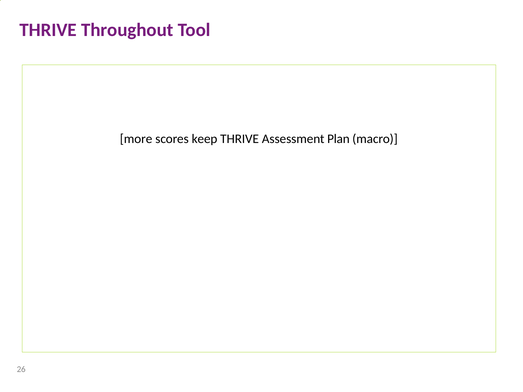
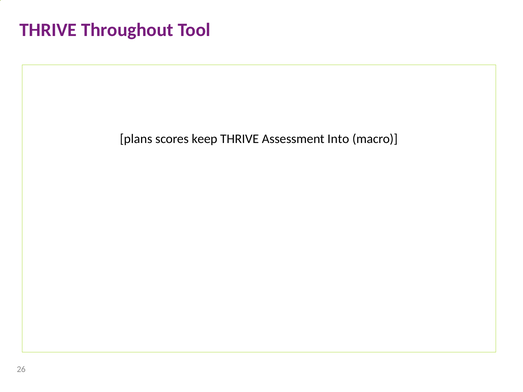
more: more -> plans
Plan: Plan -> Into
